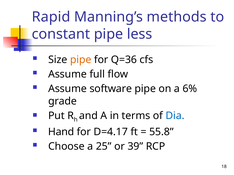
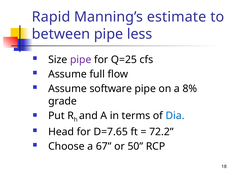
methods: methods -> estimate
constant: constant -> between
pipe at (81, 60) colour: orange -> purple
Q=36: Q=36 -> Q=25
6%: 6% -> 8%
Hand: Hand -> Head
D=4.17: D=4.17 -> D=7.65
55.8: 55.8 -> 72.2
25: 25 -> 67
39: 39 -> 50
